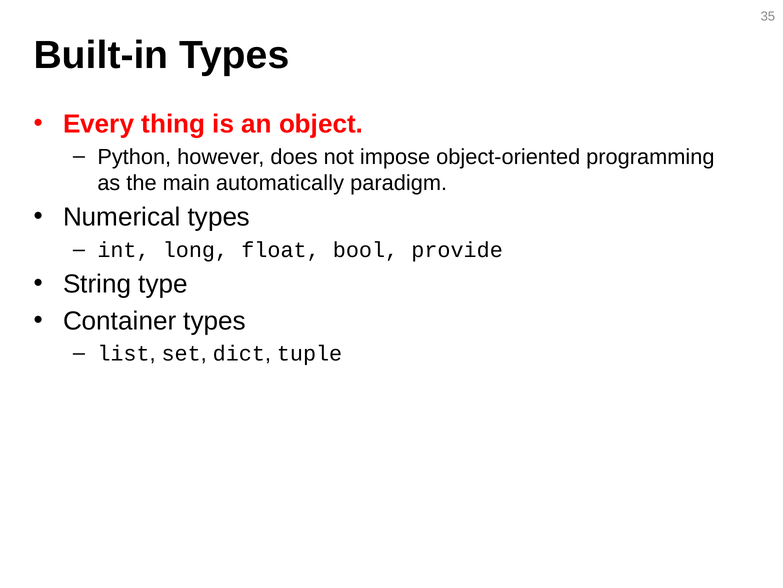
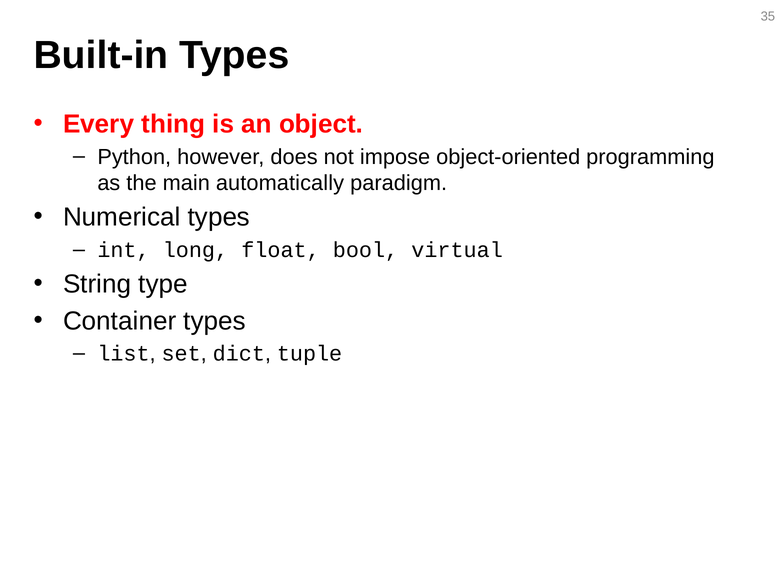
provide: provide -> virtual
